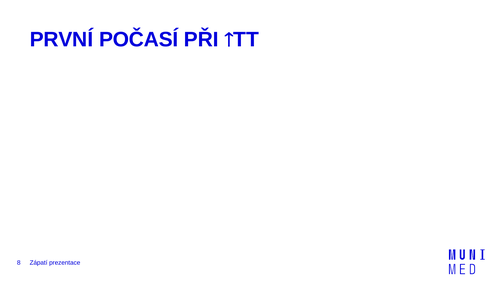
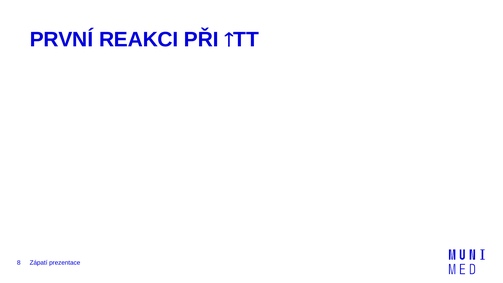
POČASÍ: POČASÍ -> REAKCI
